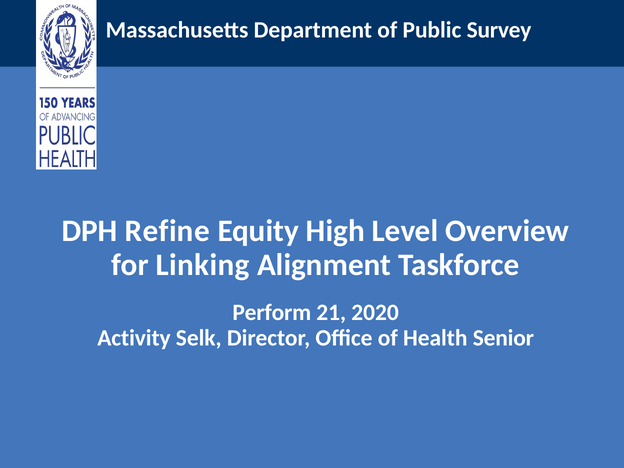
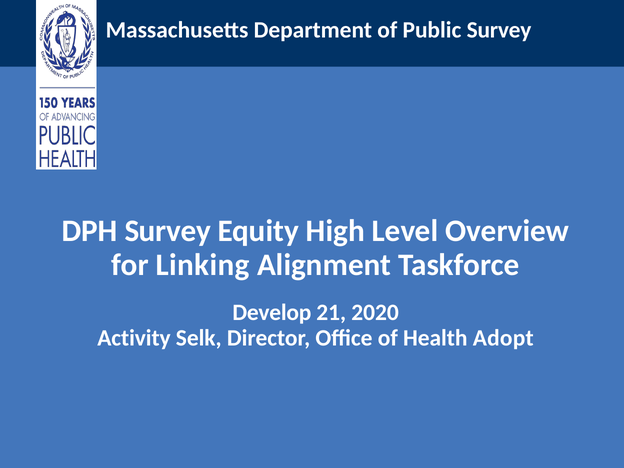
DPH Refine: Refine -> Survey
Perform: Perform -> Develop
Senior: Senior -> Adopt
